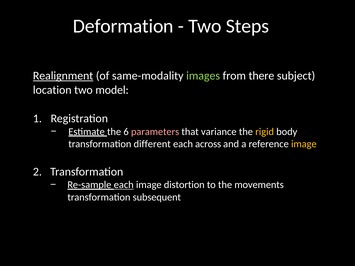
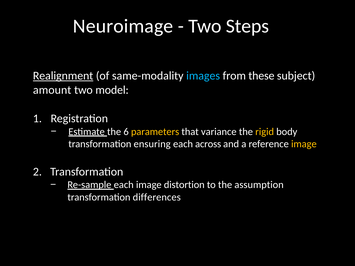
Deformation: Deformation -> Neuroimage
images colour: light green -> light blue
there: there -> these
location: location -> amount
parameters colour: pink -> yellow
different: different -> ensuring
each at (124, 185) underline: present -> none
movements: movements -> assumption
subsequent: subsequent -> differences
